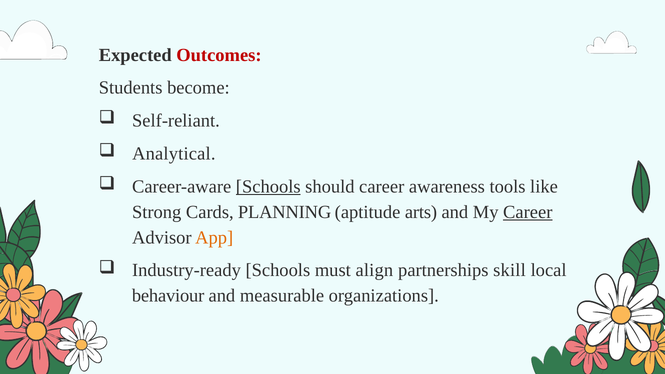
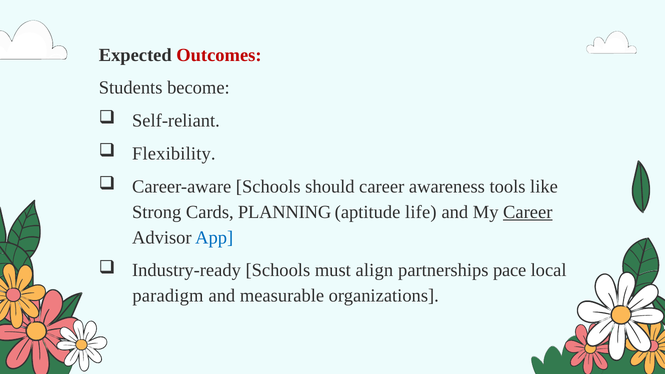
Analytical: Analytical -> Flexibility
Schools at (268, 187) underline: present -> none
arts: arts -> life
App colour: orange -> blue
skill: skill -> pace
behaviour: behaviour -> paradigm
